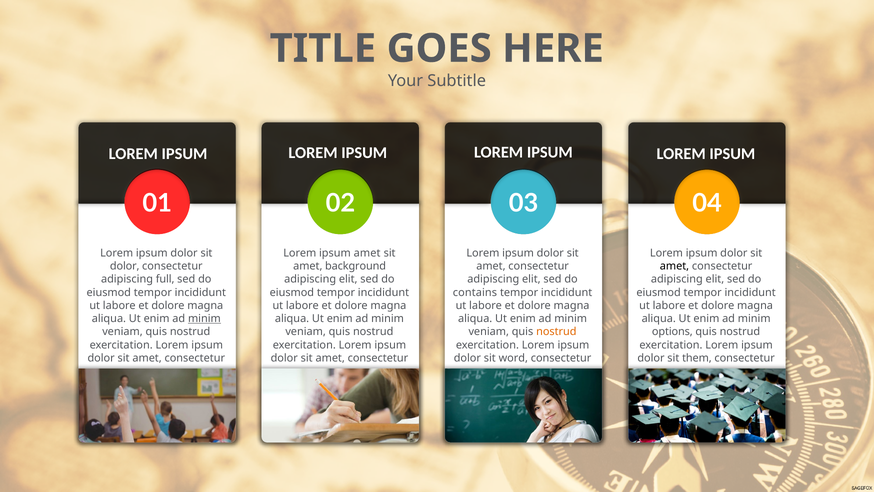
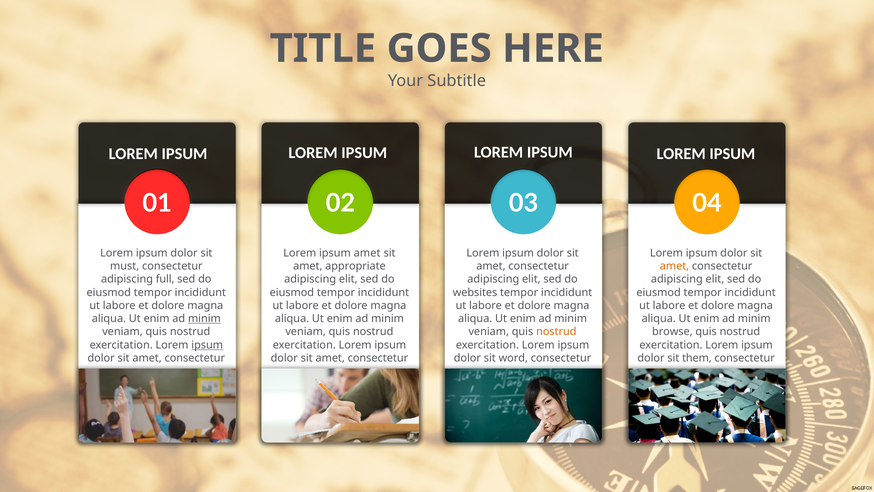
dolor at (125, 266): dolor -> must
background: background -> appropriate
amet at (674, 266) colour: black -> orange
contains: contains -> websites
options: options -> browse
ipsum at (207, 345) underline: none -> present
